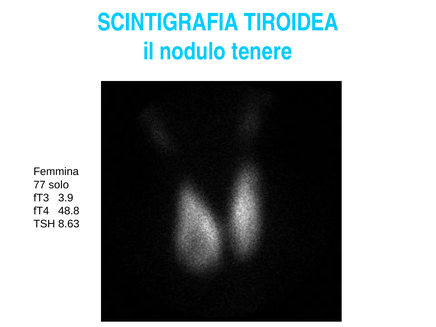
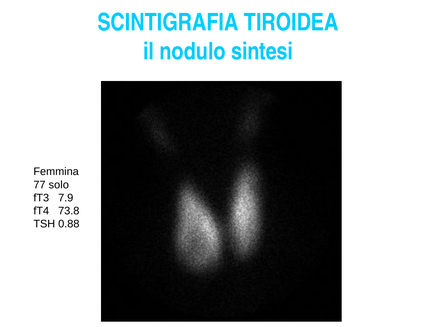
tenere: tenere -> sintesi
3.9: 3.9 -> 7.9
48.8: 48.8 -> 73.8
8.63: 8.63 -> 0.88
